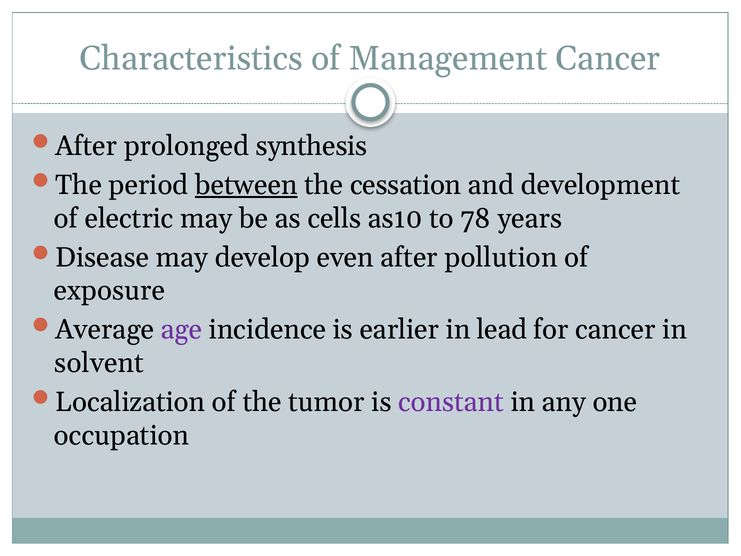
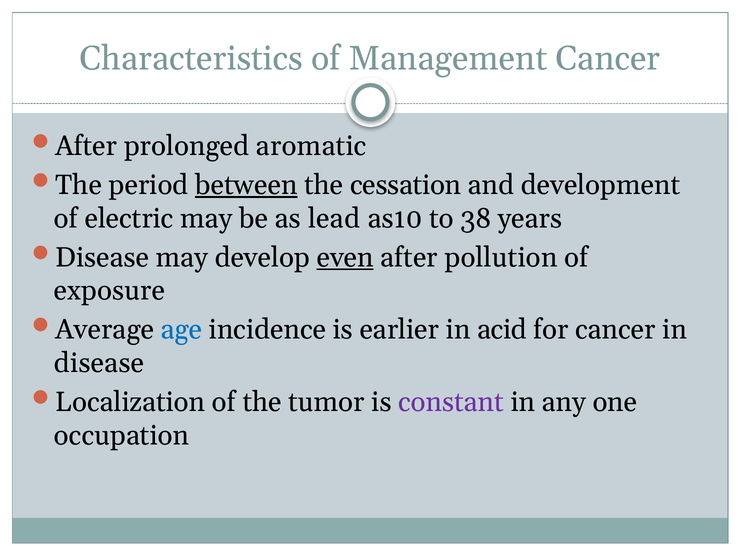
synthesis: synthesis -> aromatic
cells: cells -> lead
78: 78 -> 38
even underline: none -> present
age colour: purple -> blue
lead: lead -> acid
solvent at (99, 363): solvent -> disease
